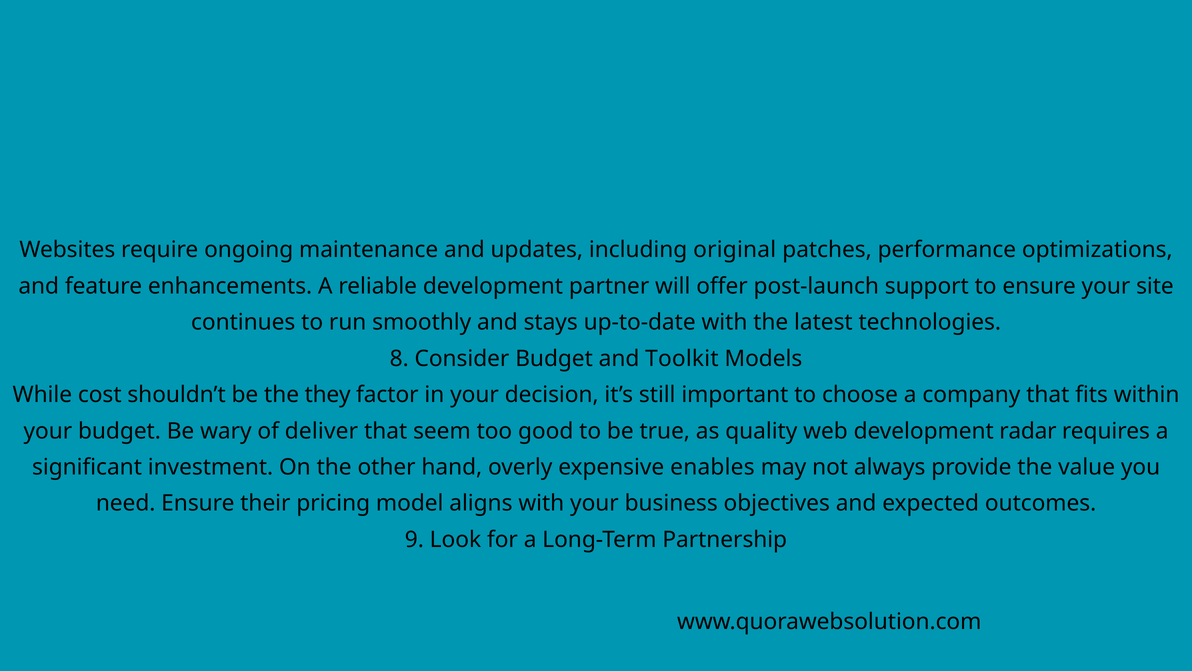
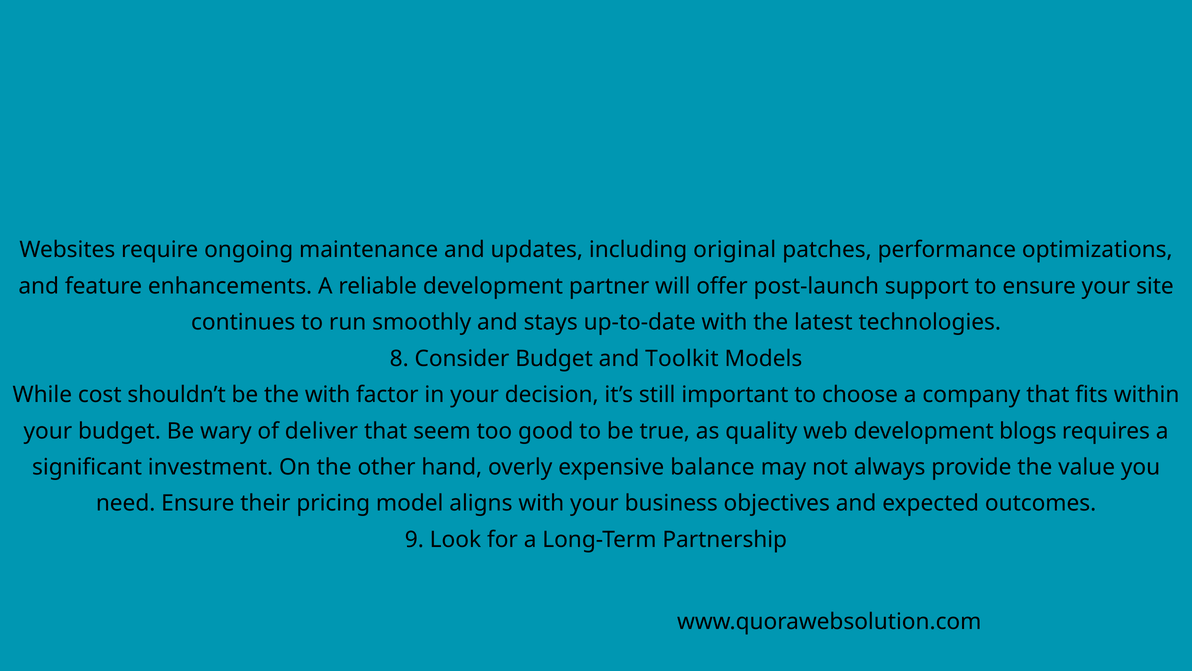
the they: they -> with
radar: radar -> blogs
enables: enables -> balance
